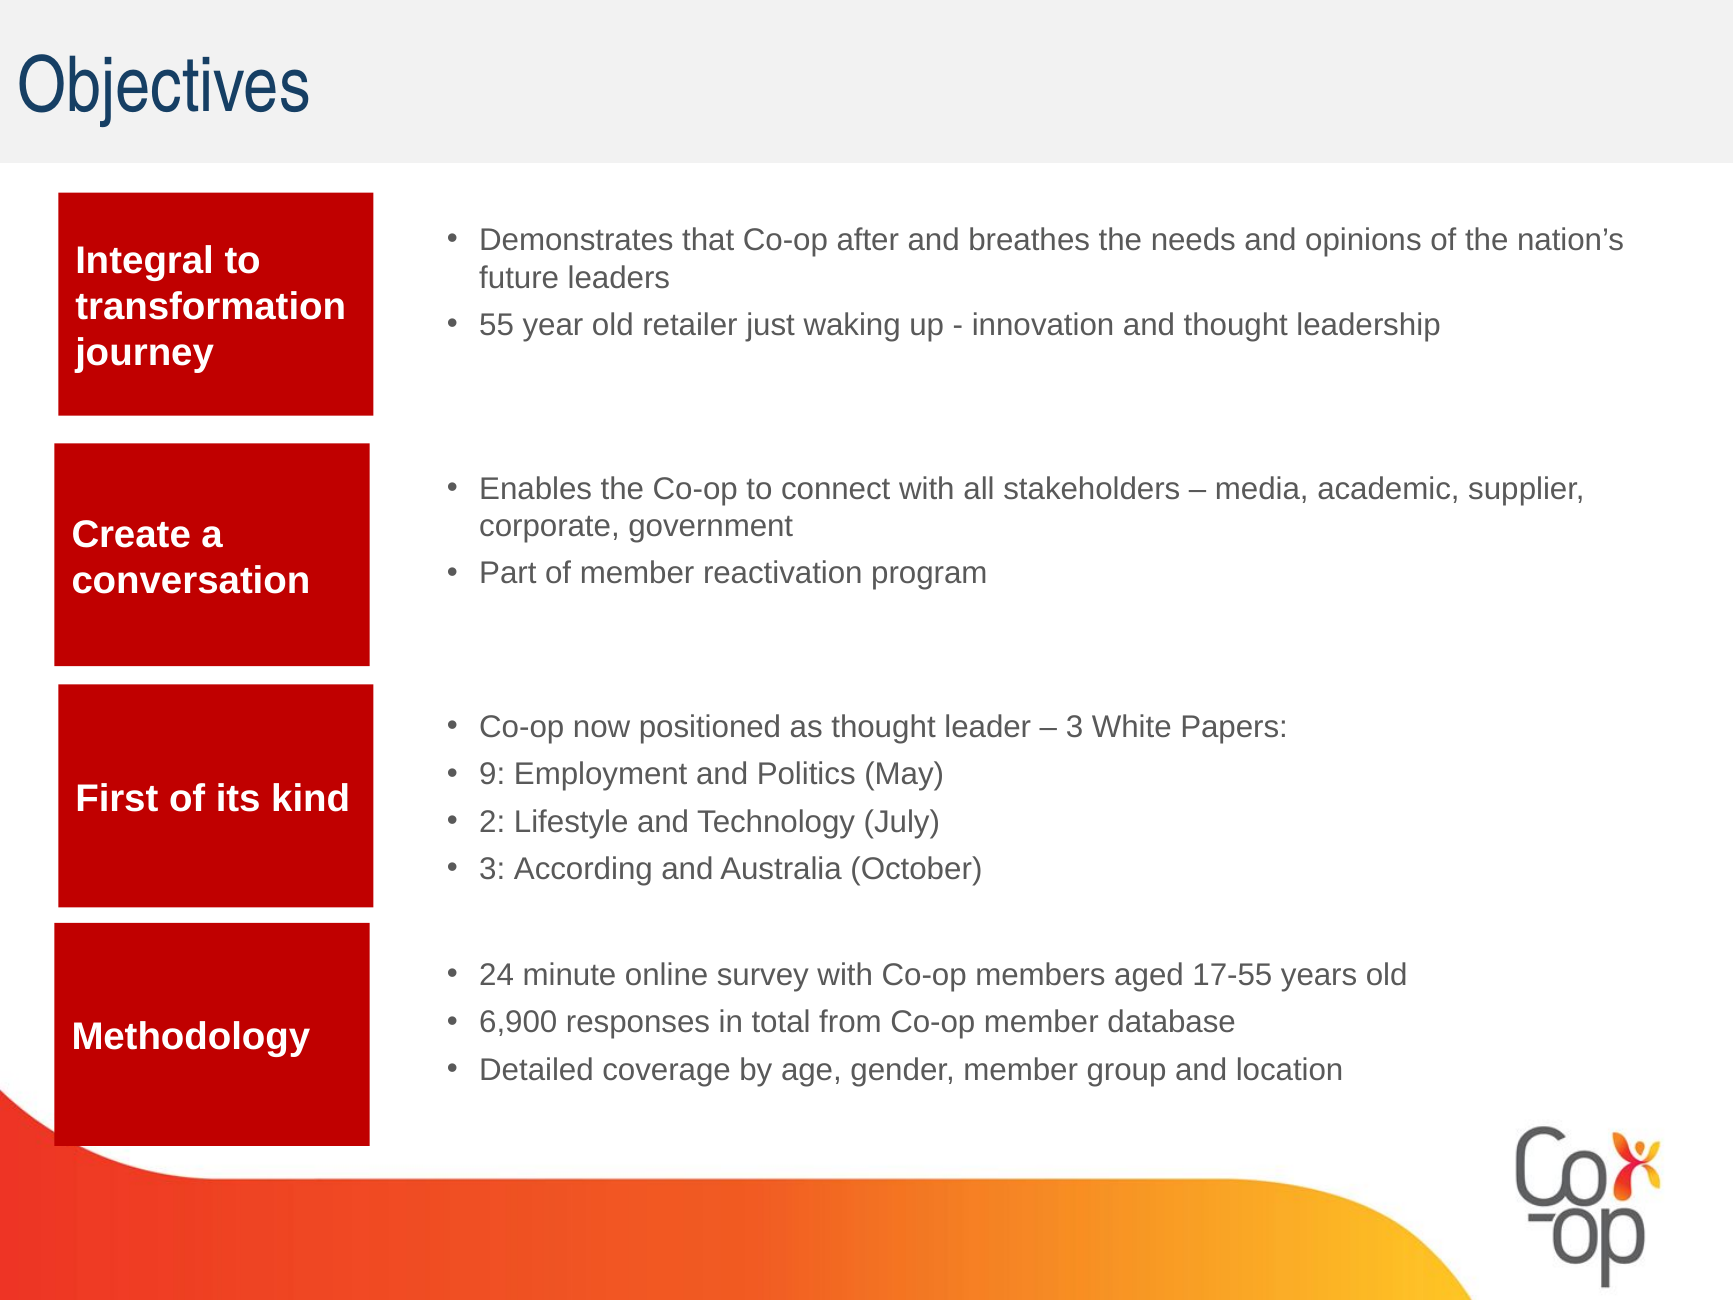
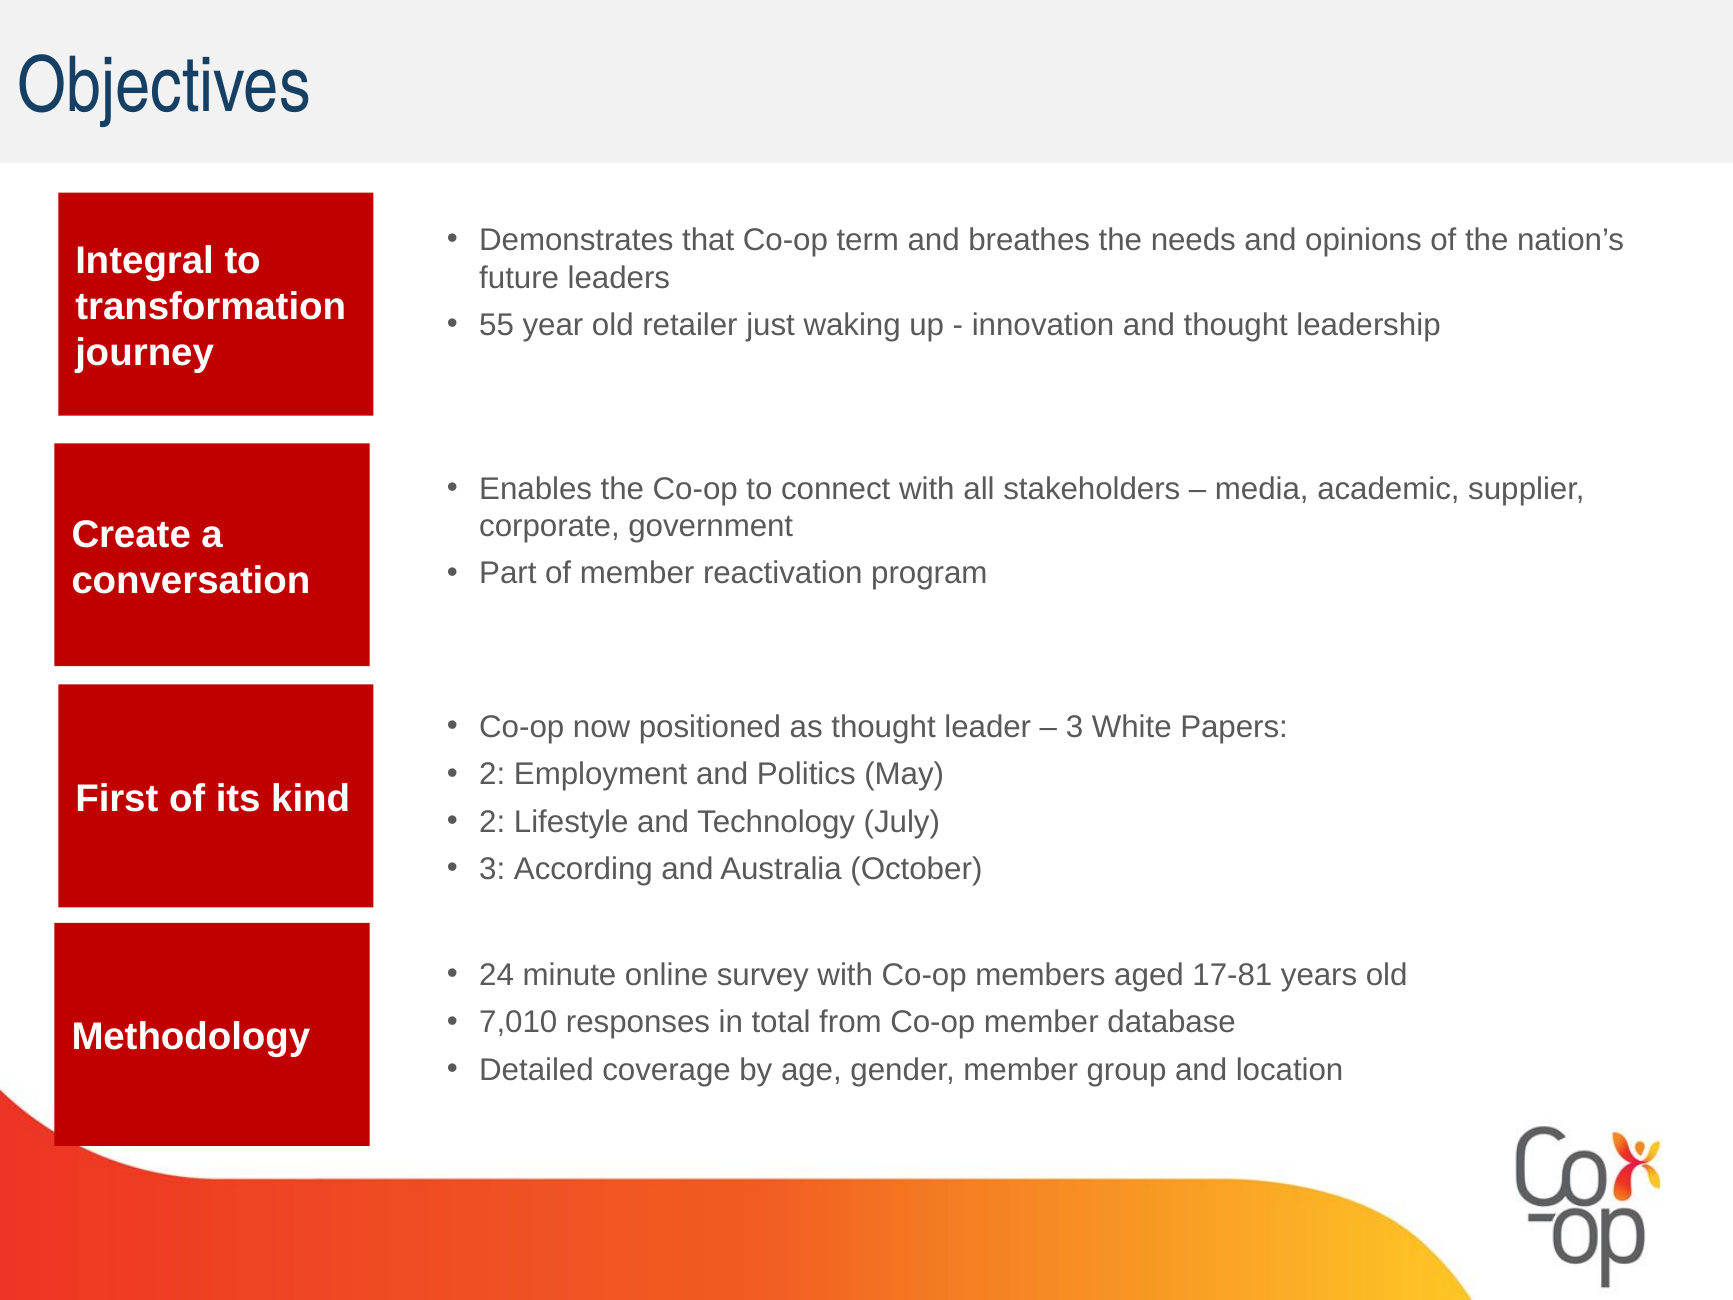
after: after -> term
9 at (492, 774): 9 -> 2
17-55: 17-55 -> 17-81
6,900: 6,900 -> 7,010
